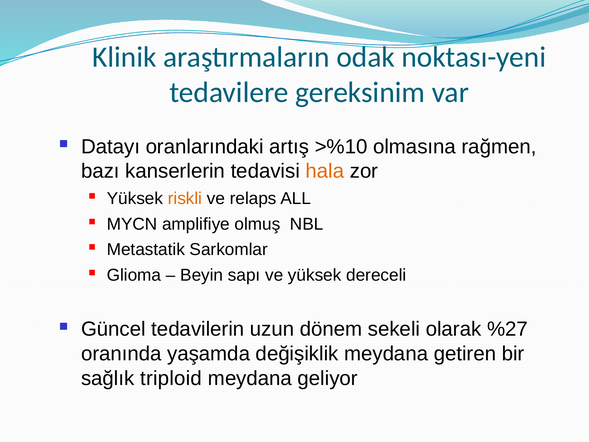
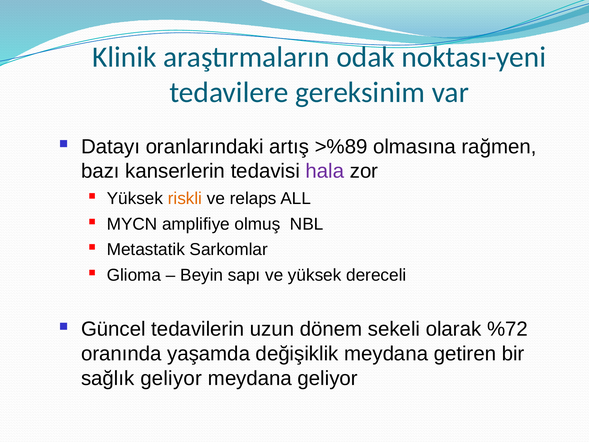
>%10: >%10 -> >%89
hala colour: orange -> purple
%27: %27 -> %72
sağlık triploid: triploid -> geliyor
